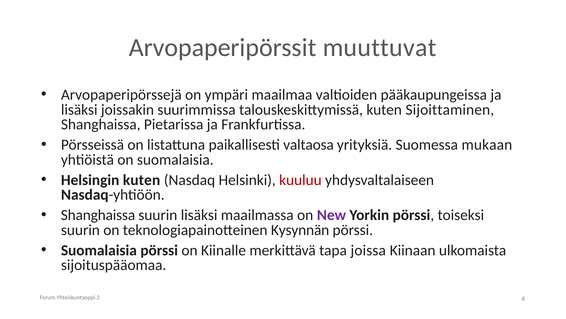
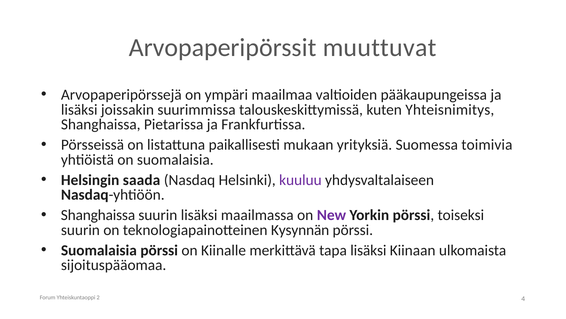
Sijoittaminen: Sijoittaminen -> Yhteisnimitys
valtaosa: valtaosa -> mukaan
mukaan: mukaan -> toimivia
Helsingin kuten: kuten -> saada
kuuluu colour: red -> purple
tapa joissa: joissa -> lisäksi
